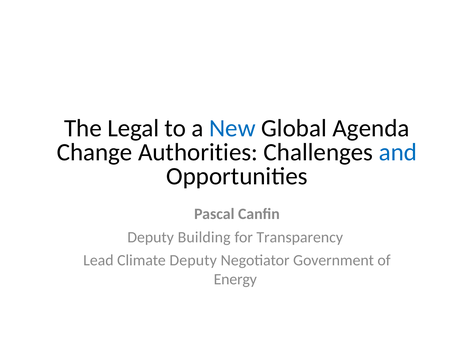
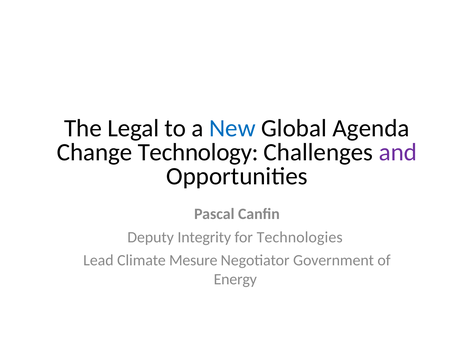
Authorities: Authorities -> Technology
and colour: blue -> purple
Building: Building -> Integrity
Transparency: Transparency -> Technologies
Climate Deputy: Deputy -> Mesure
